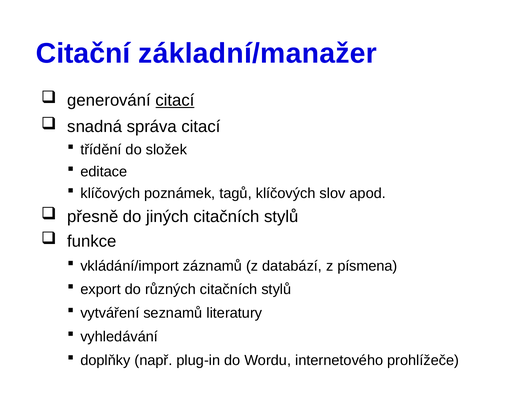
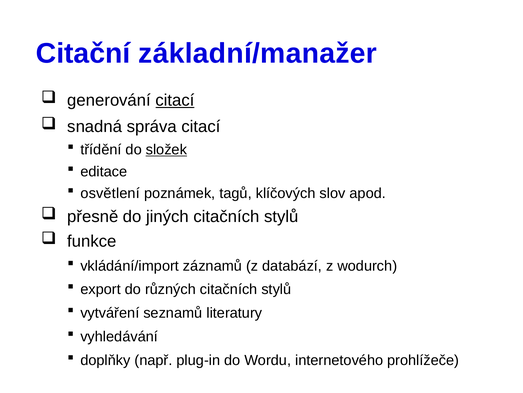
složek underline: none -> present
klíčových at (110, 193): klíčových -> osvětlení
písmena: písmena -> wodurch
